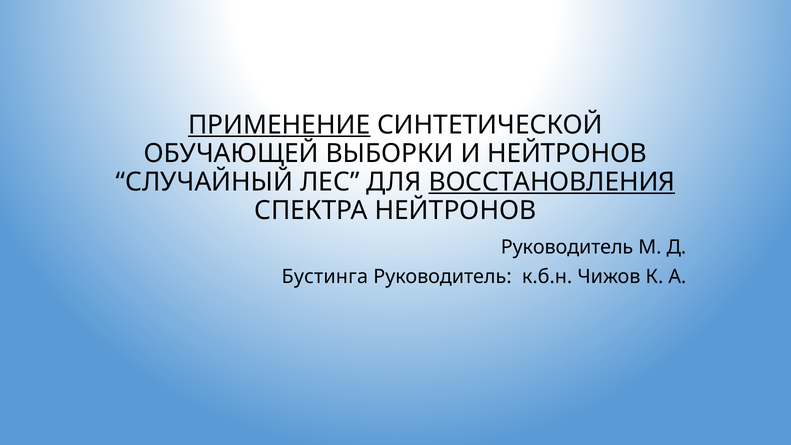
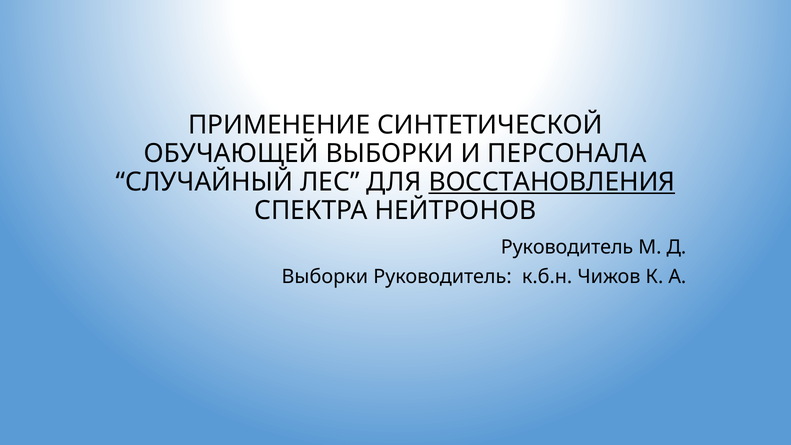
ПРИМЕНЕНИЕ underline: present -> none
И НЕЙТРОНОВ: НЕЙТРОНОВ -> ПЕРСОНАЛА
Бустинга at (325, 277): Бустинга -> Выборки
